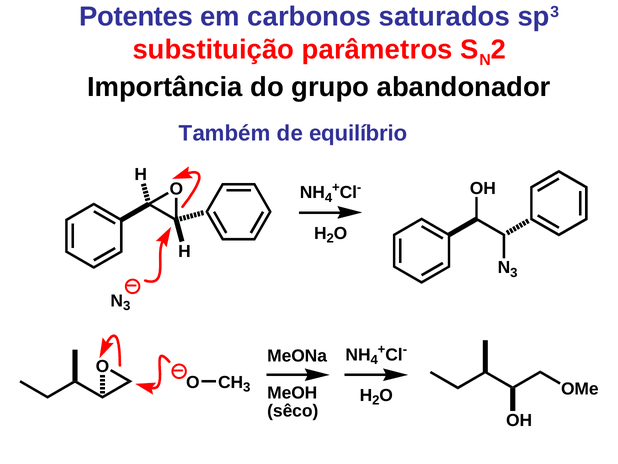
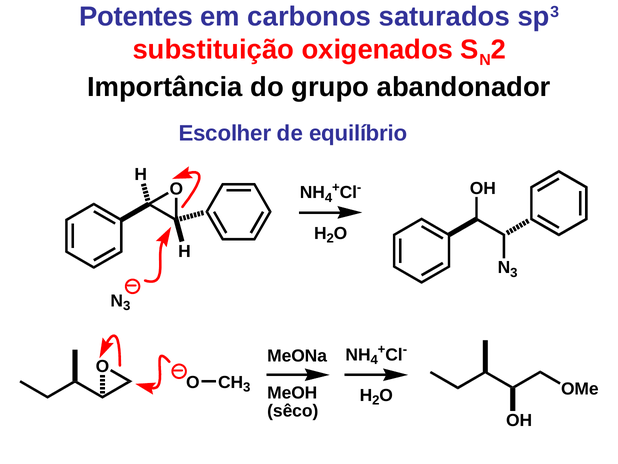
parâmetros: parâmetros -> oxigenados
Também: Também -> Escolher
